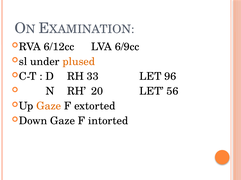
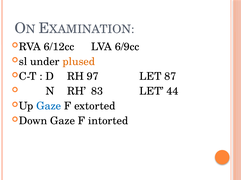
33: 33 -> 97
96: 96 -> 87
20: 20 -> 83
56: 56 -> 44
Gaze at (49, 106) colour: orange -> blue
